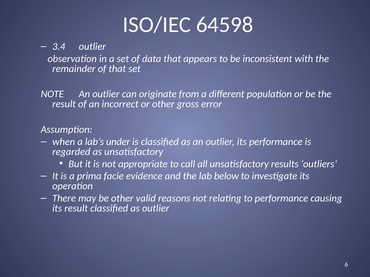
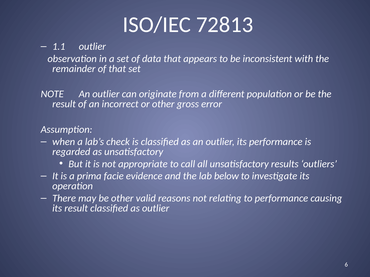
64598: 64598 -> 72813
3.4: 3.4 -> 1.1
under: under -> check
